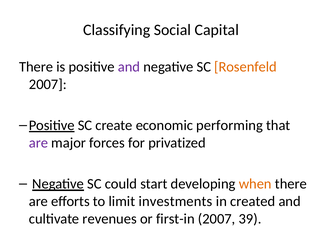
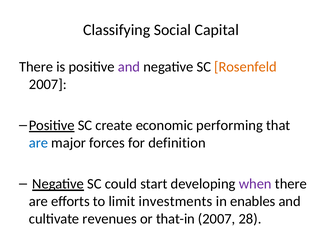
are at (38, 143) colour: purple -> blue
privatized: privatized -> definition
when colour: orange -> purple
created: created -> enables
first-in: first-in -> that-in
39: 39 -> 28
